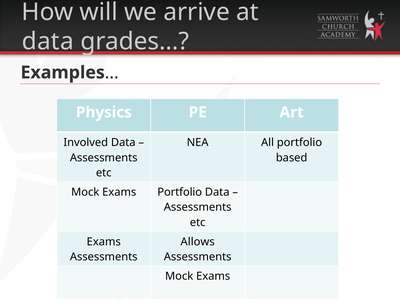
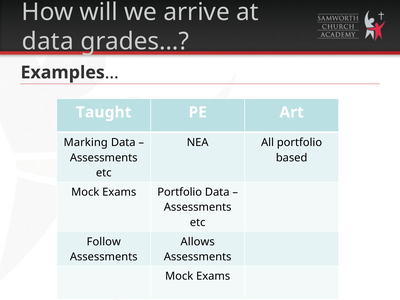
Physics: Physics -> Taught
Involved: Involved -> Marking
Exams at (104, 242): Exams -> Follow
